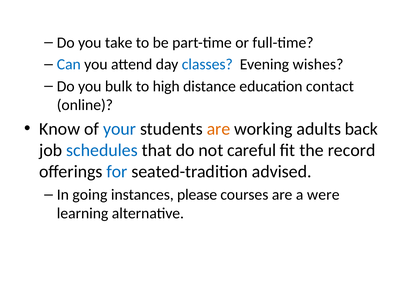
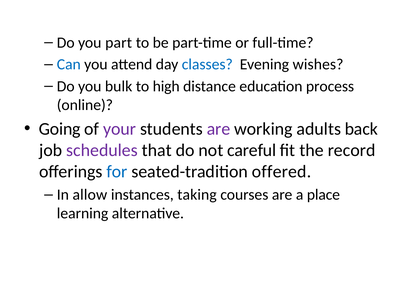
take: take -> part
contact: contact -> process
Know: Know -> Going
your colour: blue -> purple
are at (219, 129) colour: orange -> purple
schedules colour: blue -> purple
advised: advised -> offered
going: going -> allow
please: please -> taking
were: were -> place
